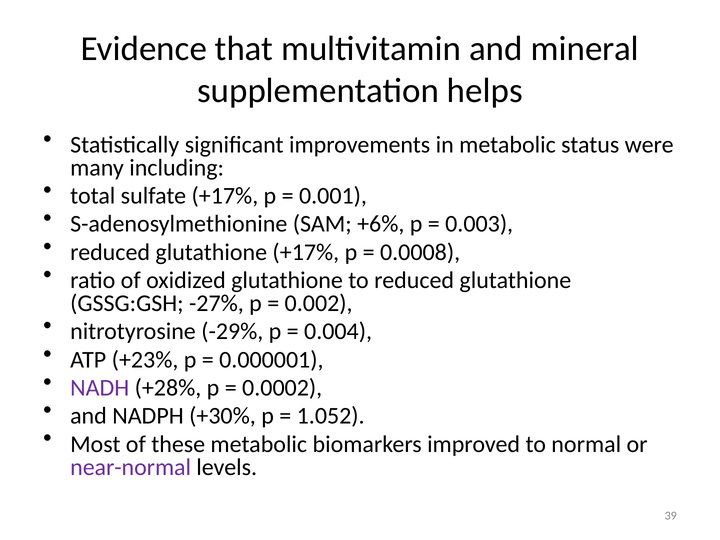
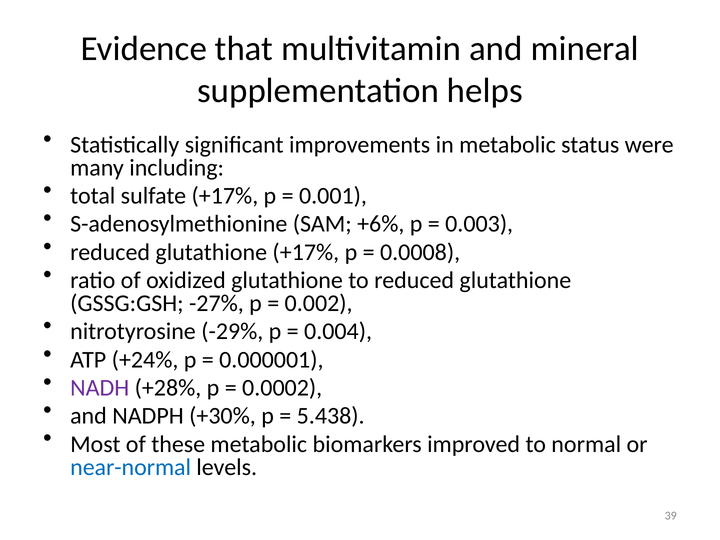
+23%: +23% -> +24%
1.052: 1.052 -> 5.438
near-normal colour: purple -> blue
